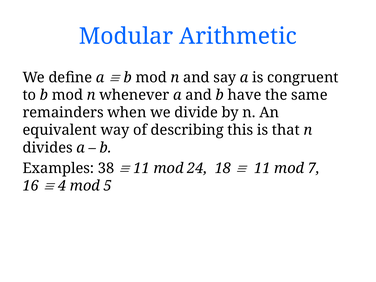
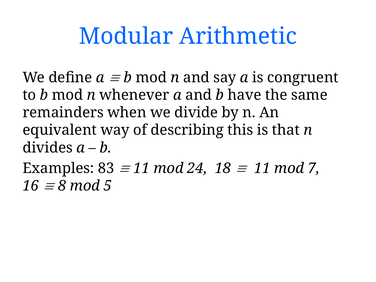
38: 38 -> 83
4: 4 -> 8
